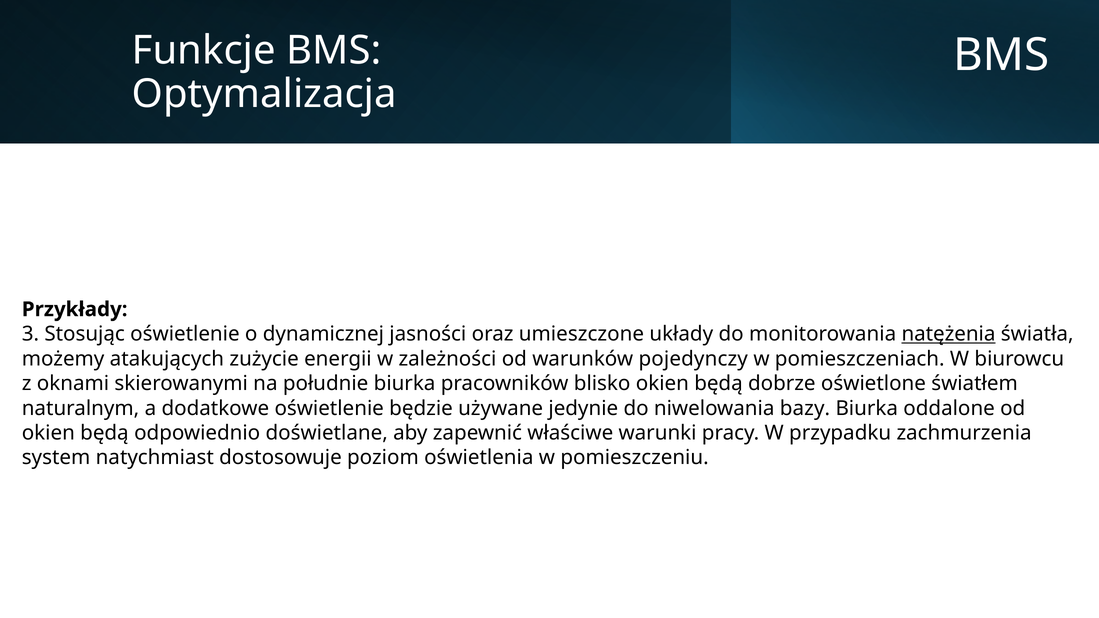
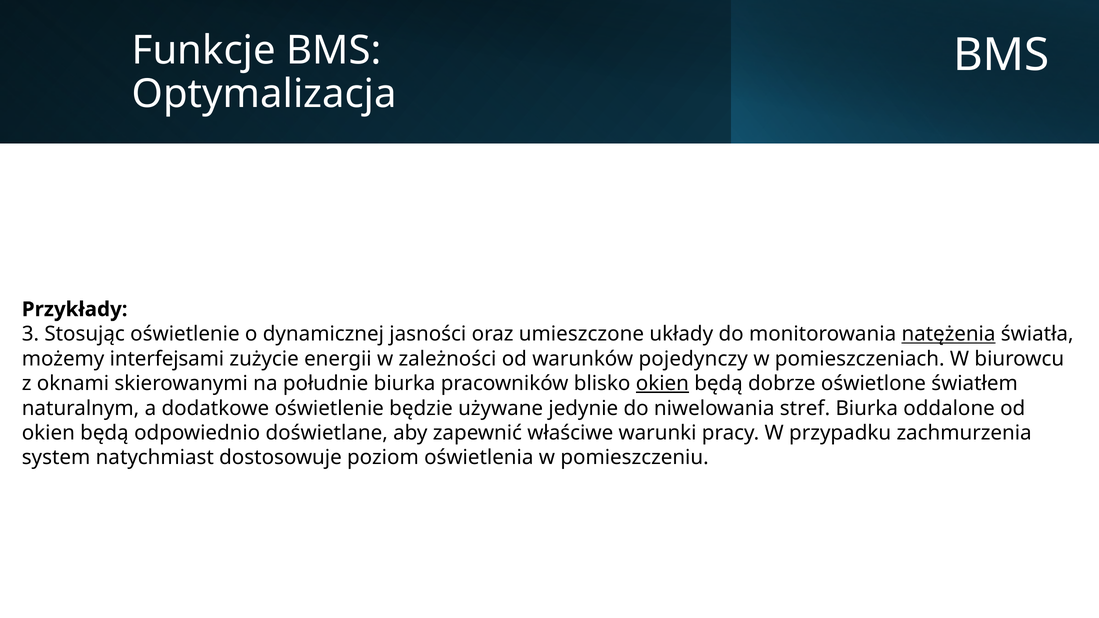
atakujących: atakujących -> interfejsami
okien at (662, 384) underline: none -> present
bazy: bazy -> stref
